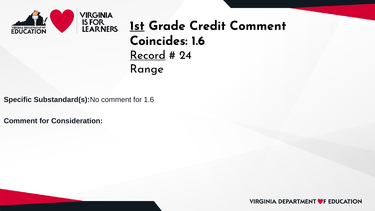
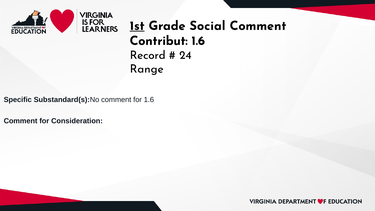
Credit: Credit -> Social
Coincides: Coincides -> Contribut
Record underline: present -> none
